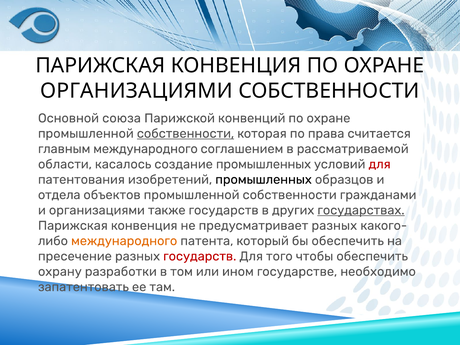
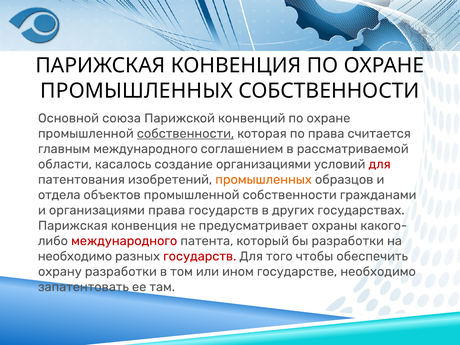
ОРГАНИЗАЦИЯМИ at (136, 91): ОРГАНИЗАЦИЯМИ -> ПРОМЫШЛЕННЫХ
создание промышленных: промышленных -> организациями
промышленных at (264, 180) colour: black -> orange
организациями также: также -> права
государствах underline: present -> none
предусматривает разных: разных -> охраны
международного at (124, 241) colour: orange -> red
бы обеспечить: обеспечить -> разработки
пресечение at (75, 256): пресечение -> необходимо
